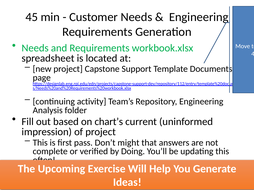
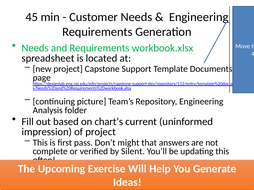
activity: activity -> picture
Doing: Doing -> Silent
